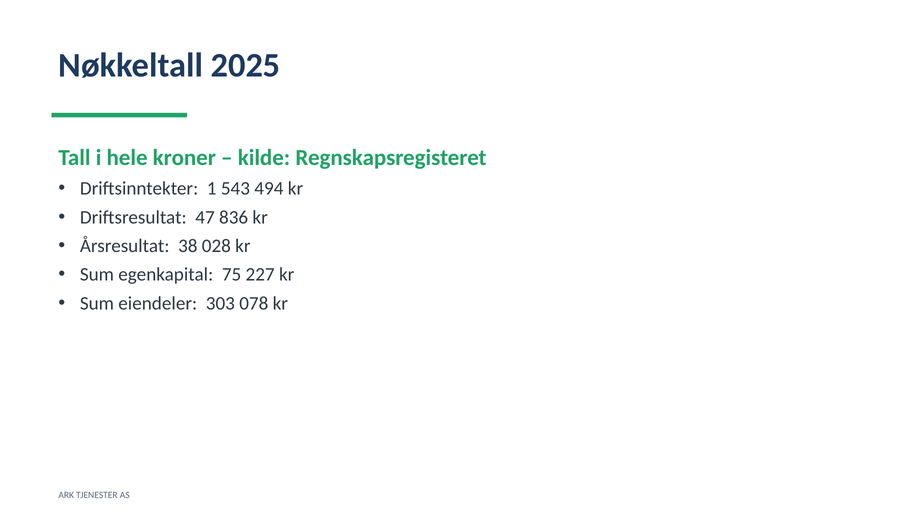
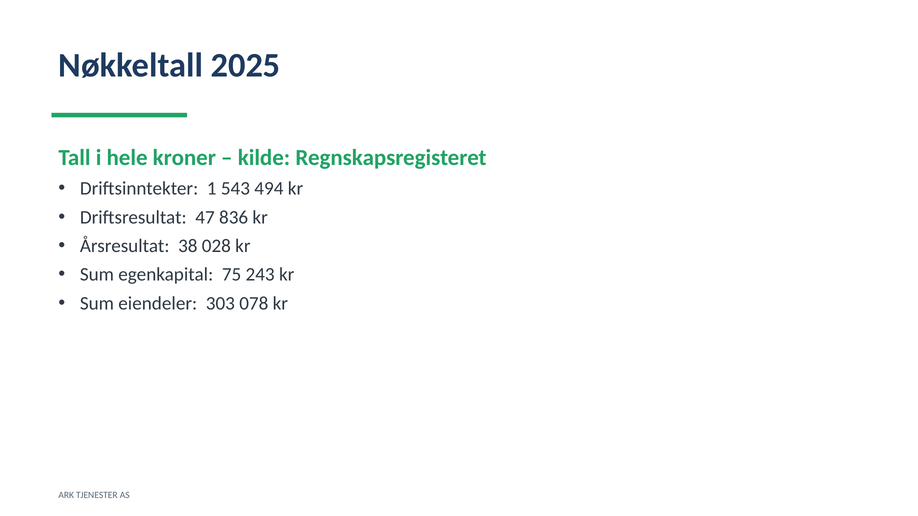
227: 227 -> 243
